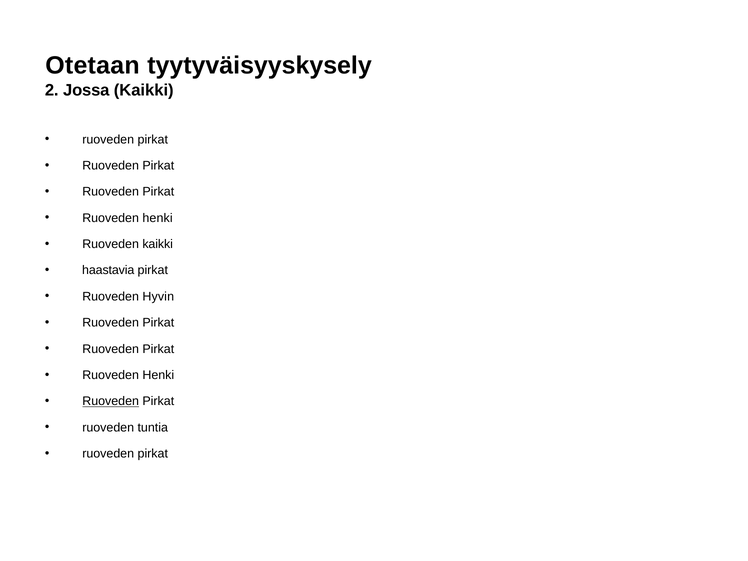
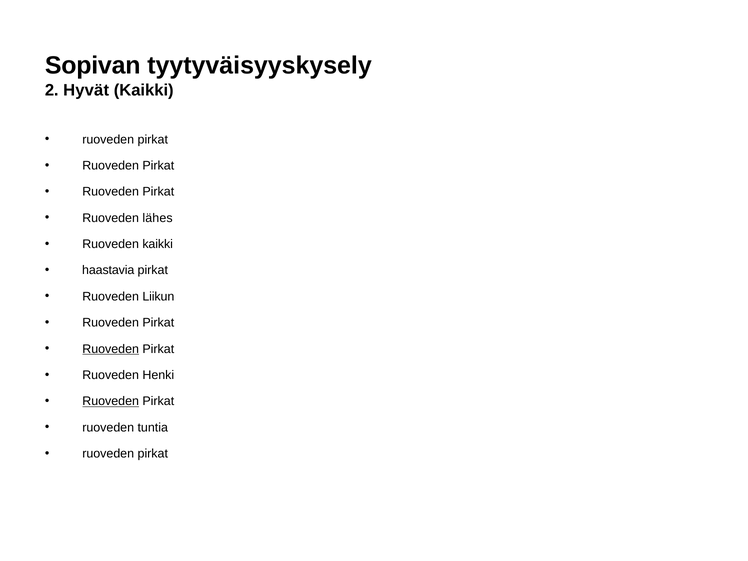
Otetaan: Otetaan -> Sopivan
Jossa: Jossa -> Hyvät
henki at (158, 218): henki -> lähes
Hyvin: Hyvin -> Liikun
Ruoveden at (111, 349) underline: none -> present
